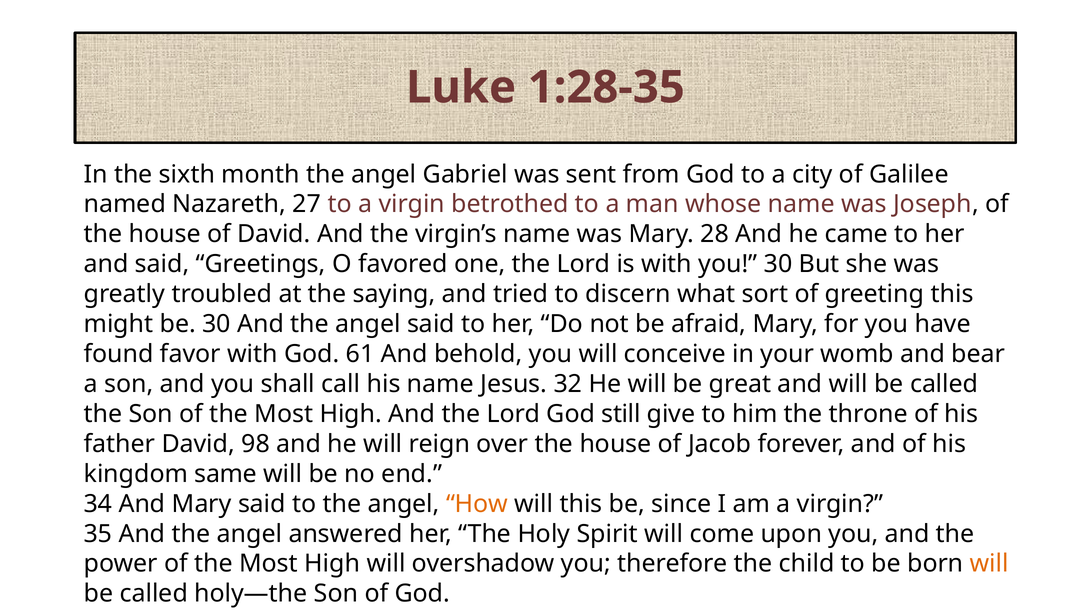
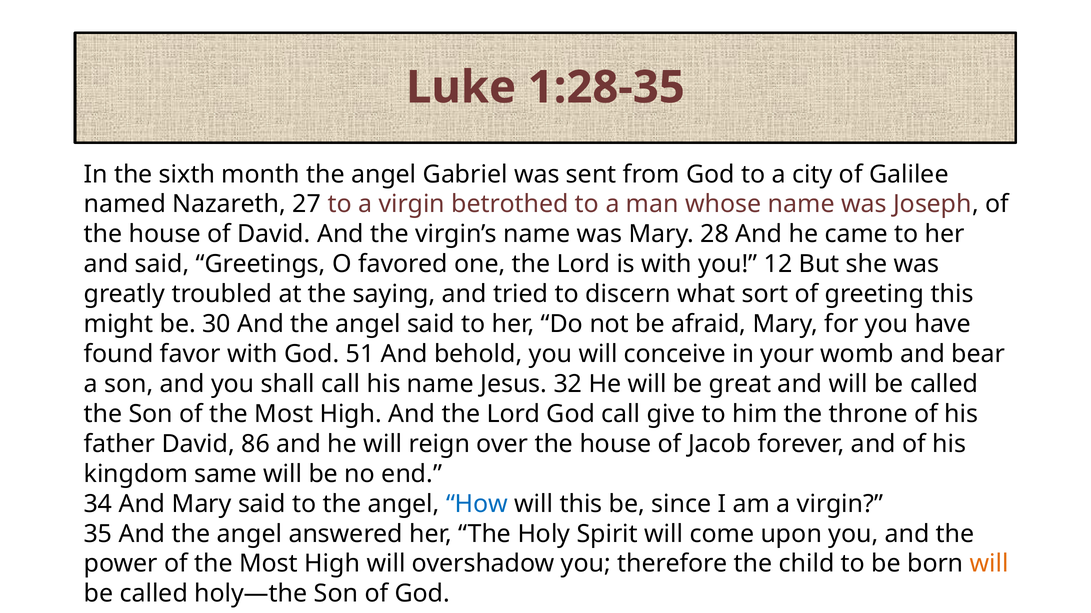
you 30: 30 -> 12
61: 61 -> 51
God still: still -> call
98: 98 -> 86
How colour: orange -> blue
